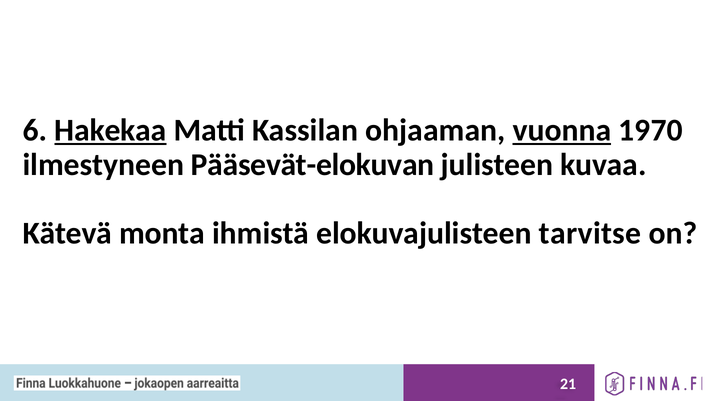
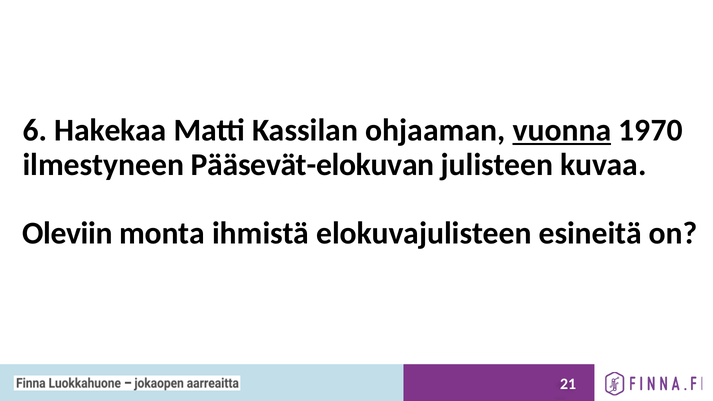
Hakekaa underline: present -> none
Kätevä: Kätevä -> Oleviin
tarvitse: tarvitse -> esineitä
